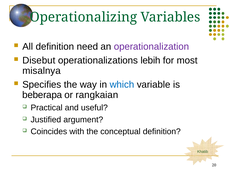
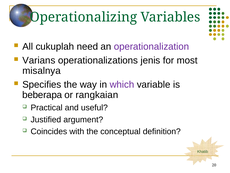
All definition: definition -> cukuplah
Disebut: Disebut -> Varians
lebih: lebih -> jenis
which colour: blue -> purple
